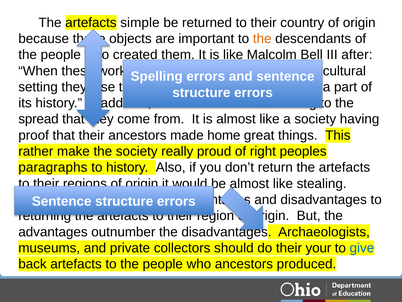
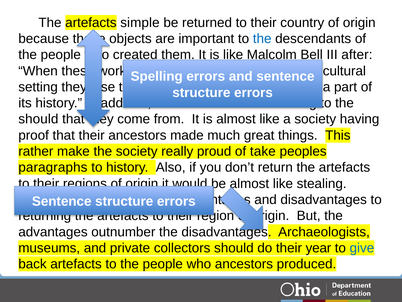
the at (262, 39) colour: orange -> blue
spread at (39, 119): spread -> should
home: home -> much
right: right -> take
your: your -> year
